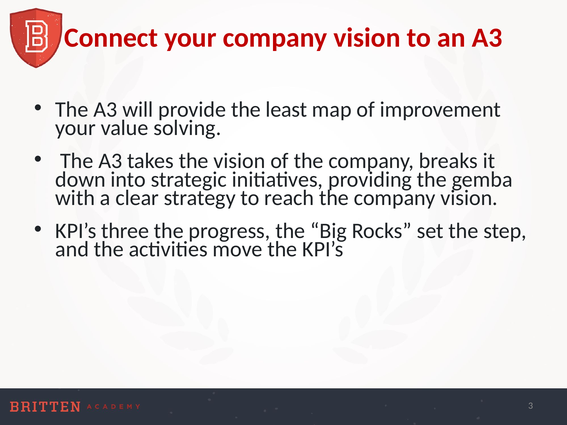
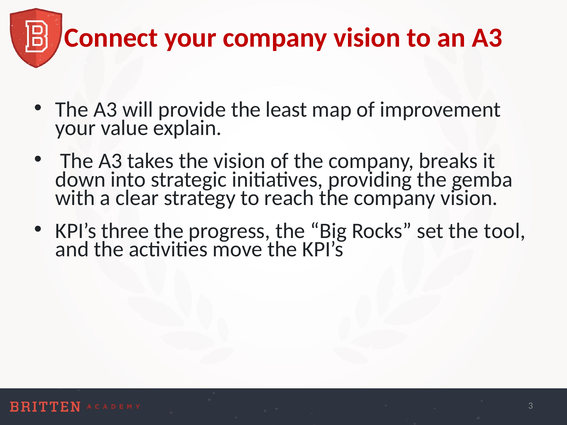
solving: solving -> explain
step: step -> tool
